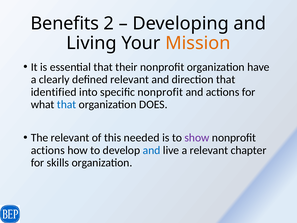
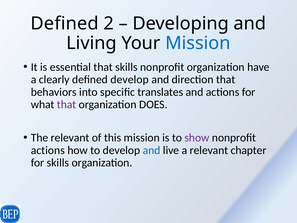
Benefits at (65, 23): Benefits -> Defined
Mission at (198, 43) colour: orange -> blue
that their: their -> skills
defined relevant: relevant -> develop
identified: identified -> behaviors
specific nonprofit: nonprofit -> translates
that at (67, 104) colour: blue -> purple
this needed: needed -> mission
